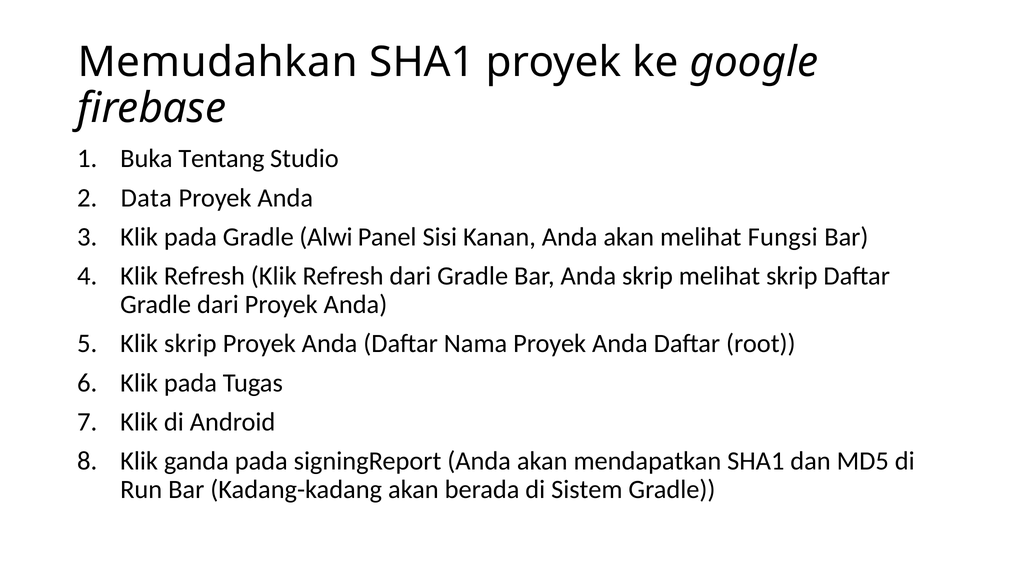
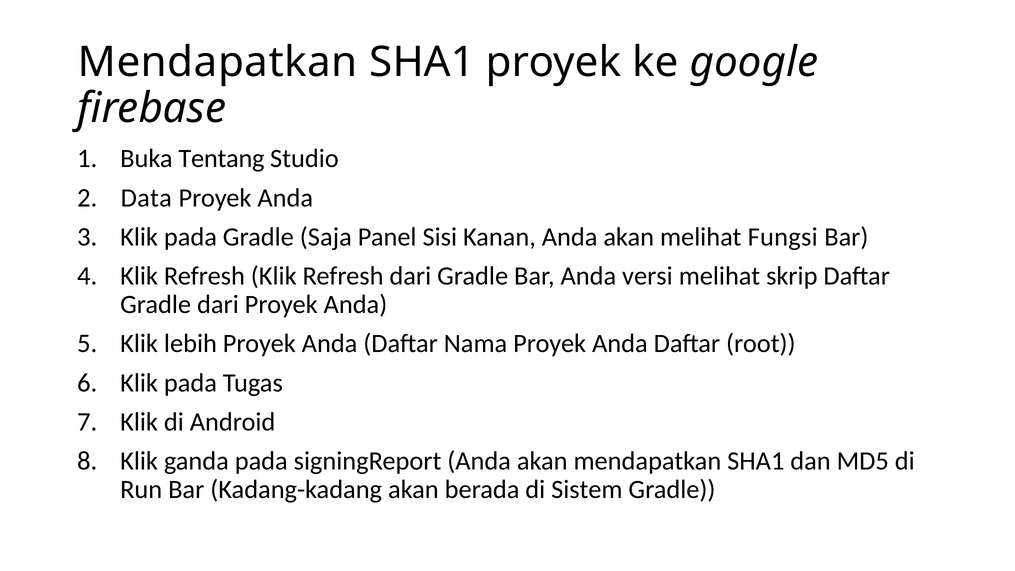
Memudahkan at (218, 62): Memudahkan -> Mendapatkan
Alwi: Alwi -> Saja
Anda skrip: skrip -> versi
Klik skrip: skrip -> lebih
